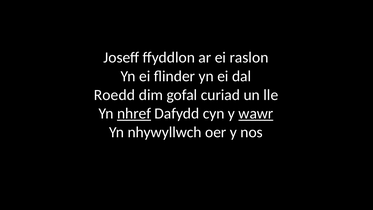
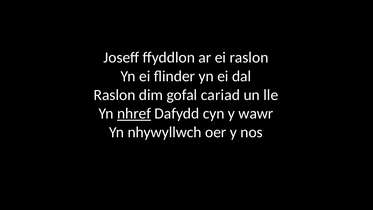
Roedd at (114, 95): Roedd -> Raslon
curiad: curiad -> cariad
wawr underline: present -> none
